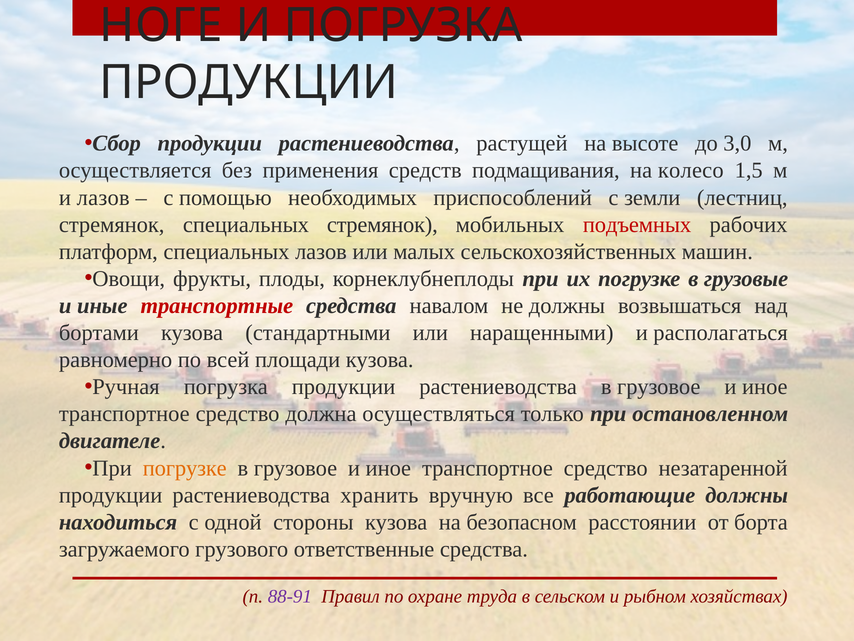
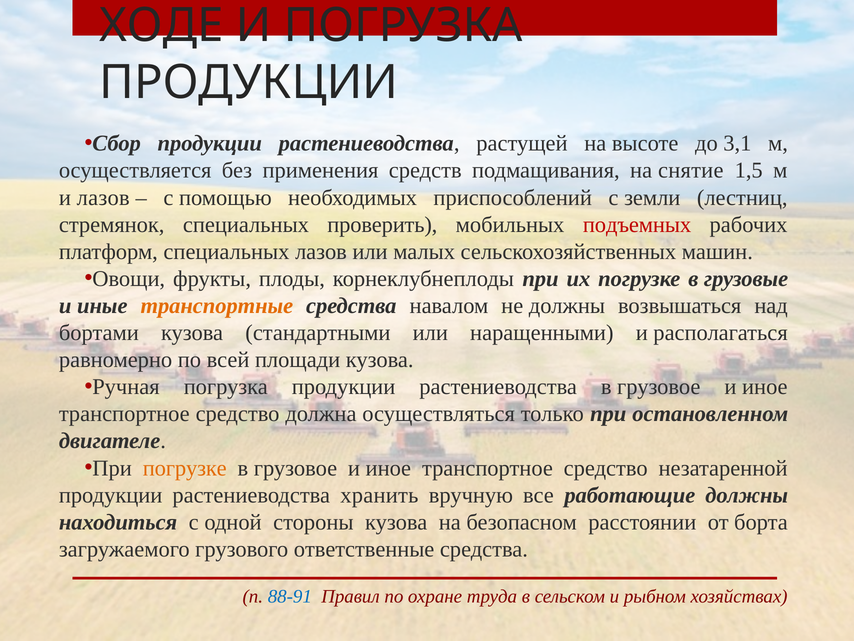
НОГЕ: НОГЕ -> ХОДЕ
3,0: 3,0 -> 3,1
колесо: колесо -> снятие
специальных стремянок: стремянок -> проверить
транспортные colour: red -> orange
88-91 colour: purple -> blue
